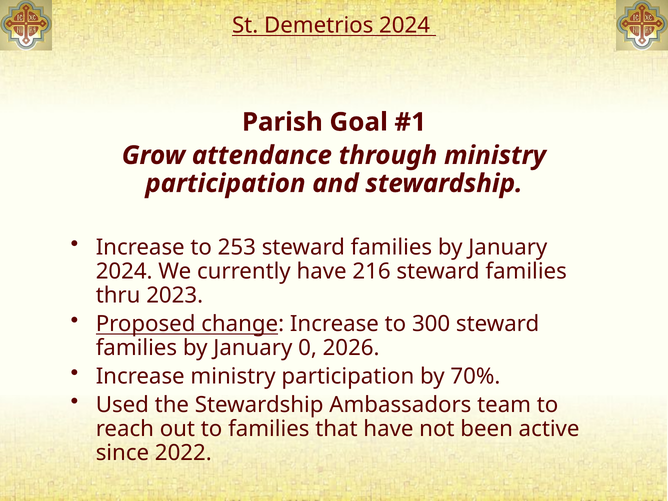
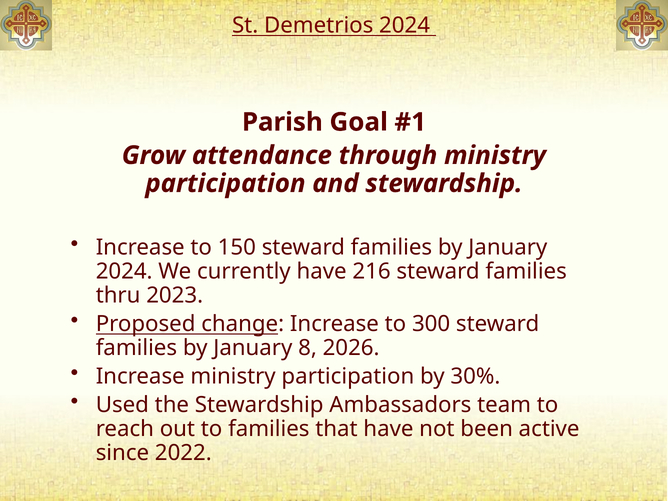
253: 253 -> 150
0: 0 -> 8
70%: 70% -> 30%
